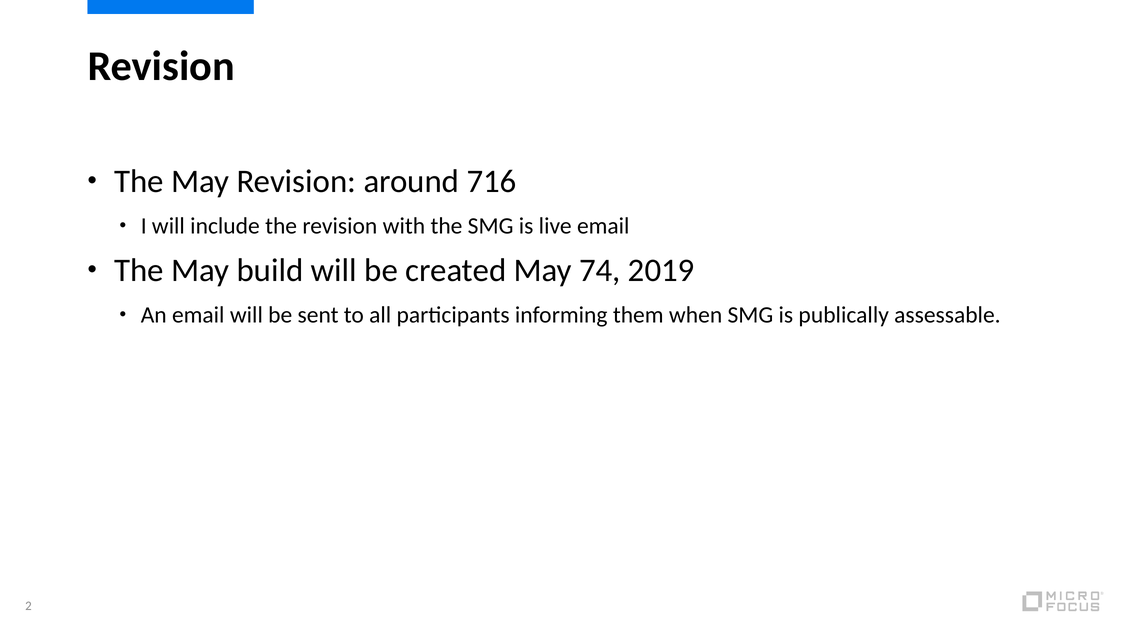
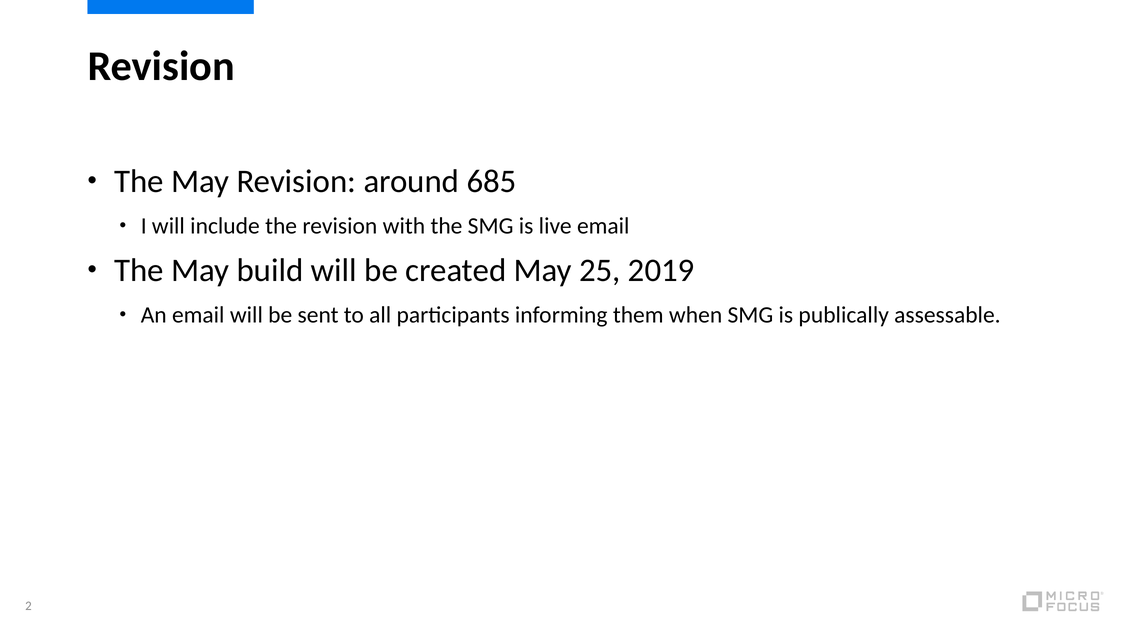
716: 716 -> 685
74: 74 -> 25
